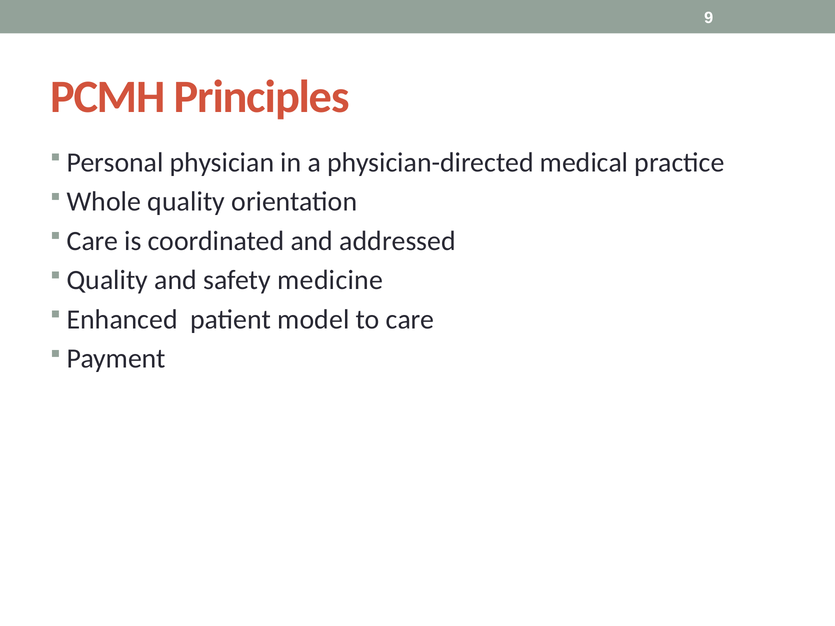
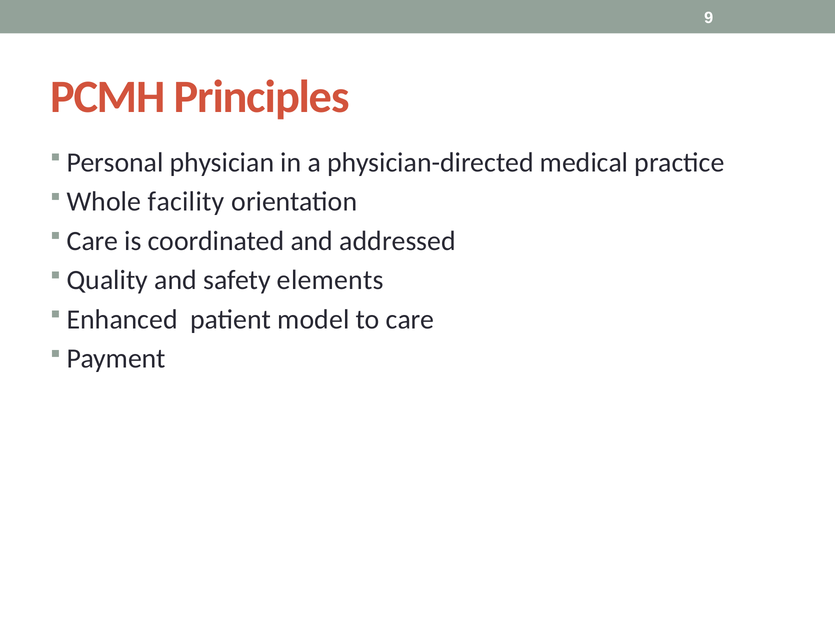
quality: quality -> facility
medicine: medicine -> elements
